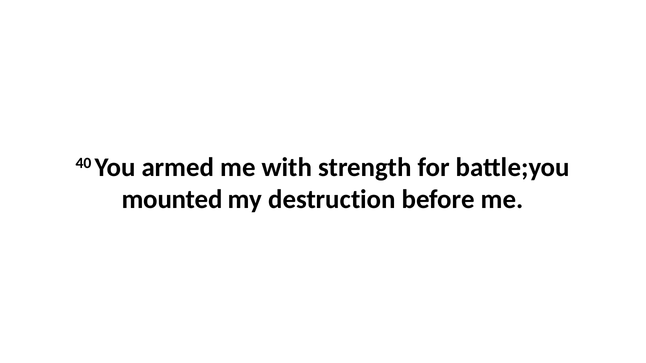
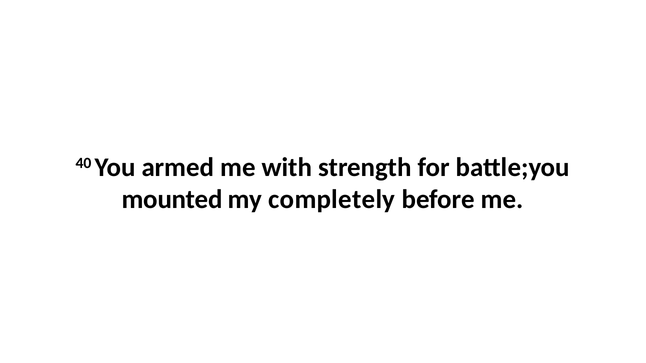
destruction: destruction -> completely
